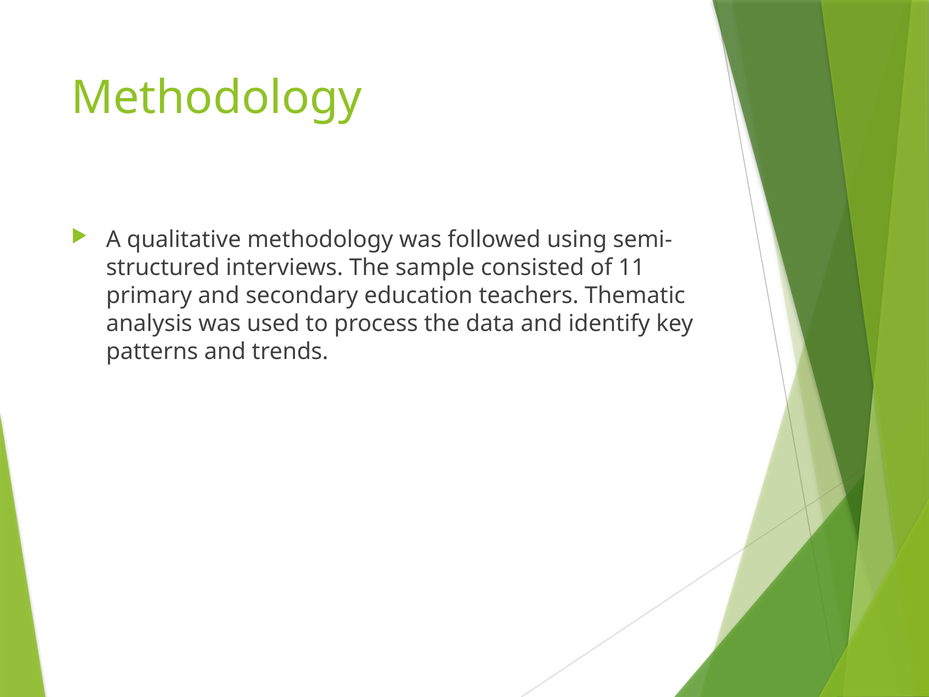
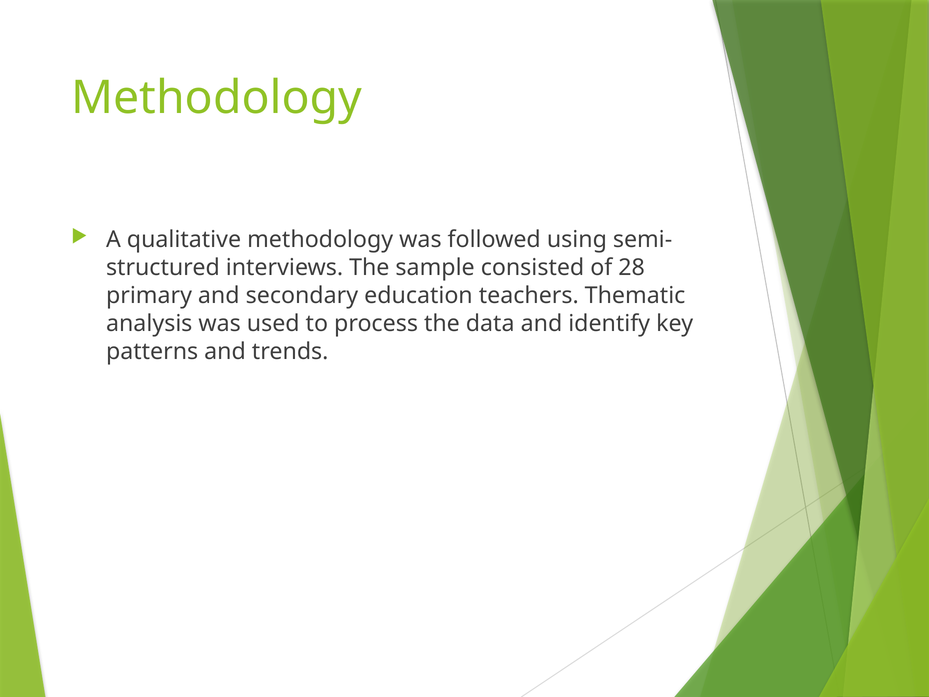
11: 11 -> 28
